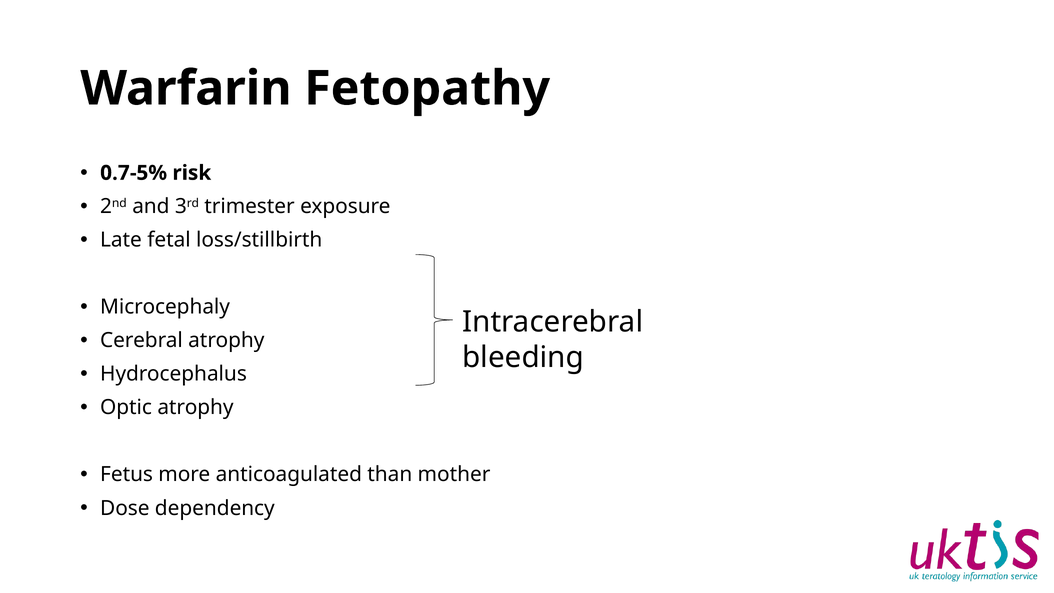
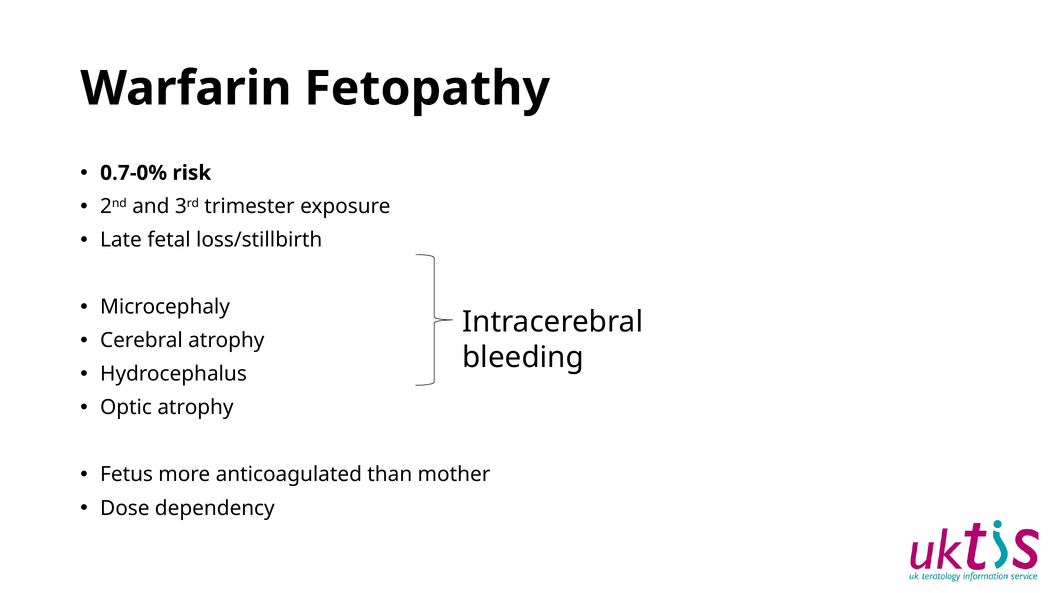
0.7-5%: 0.7-5% -> 0.7-0%
